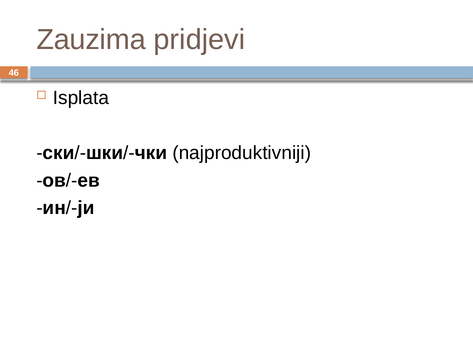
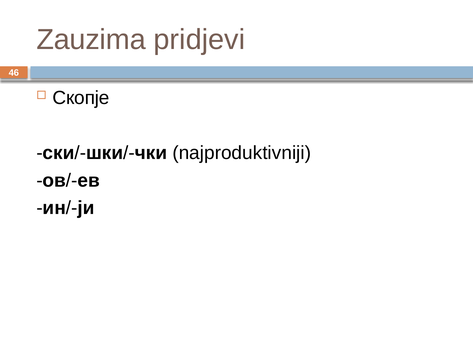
Isplata: Isplata -> Скопје
